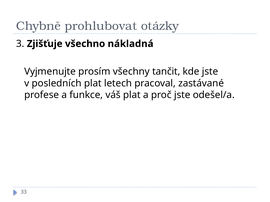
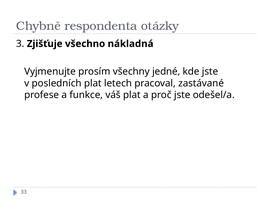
prohlubovat: prohlubovat -> respondenta
tančit: tančit -> jedné
